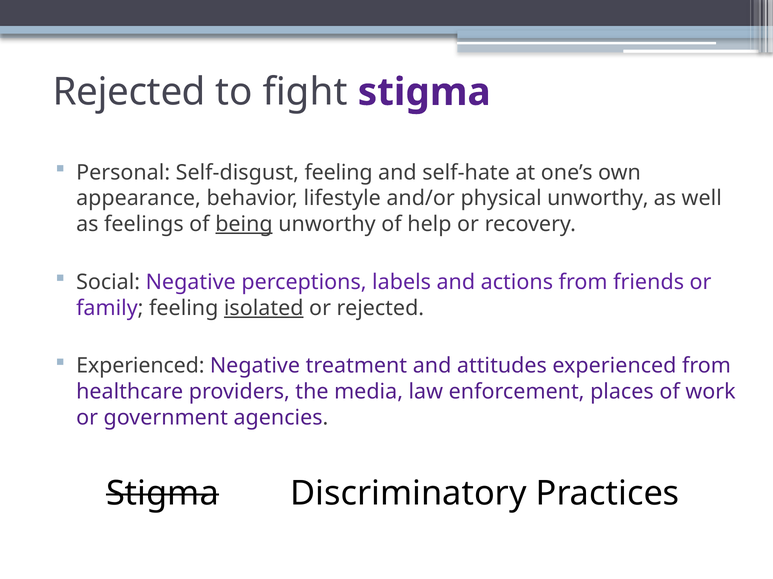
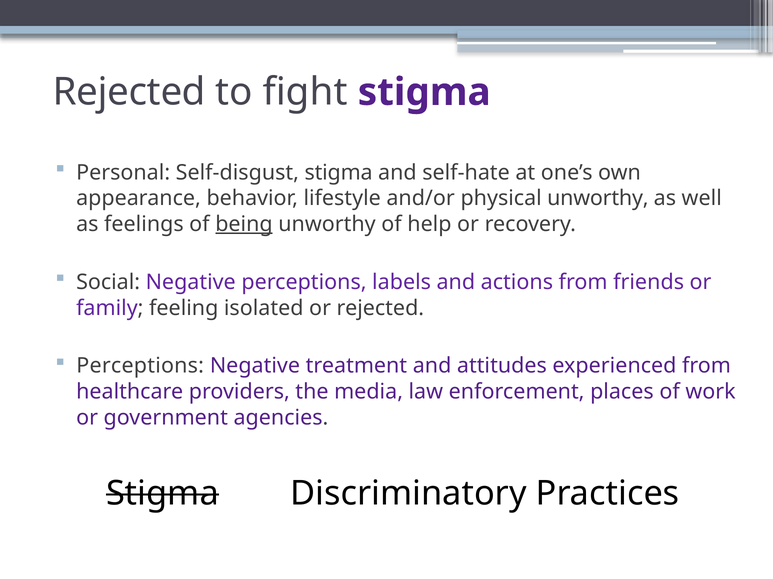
Self-disgust feeling: feeling -> stigma
isolated underline: present -> none
Experienced at (140, 366): Experienced -> Perceptions
